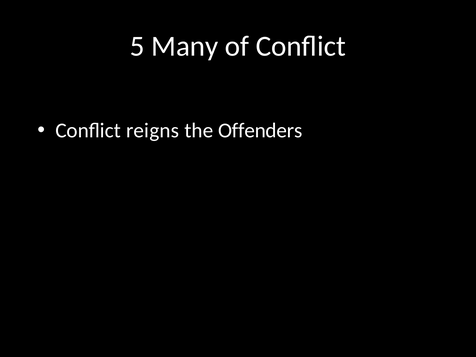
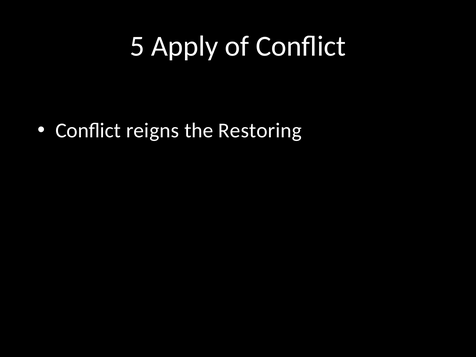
Many: Many -> Apply
Offenders: Offenders -> Restoring
